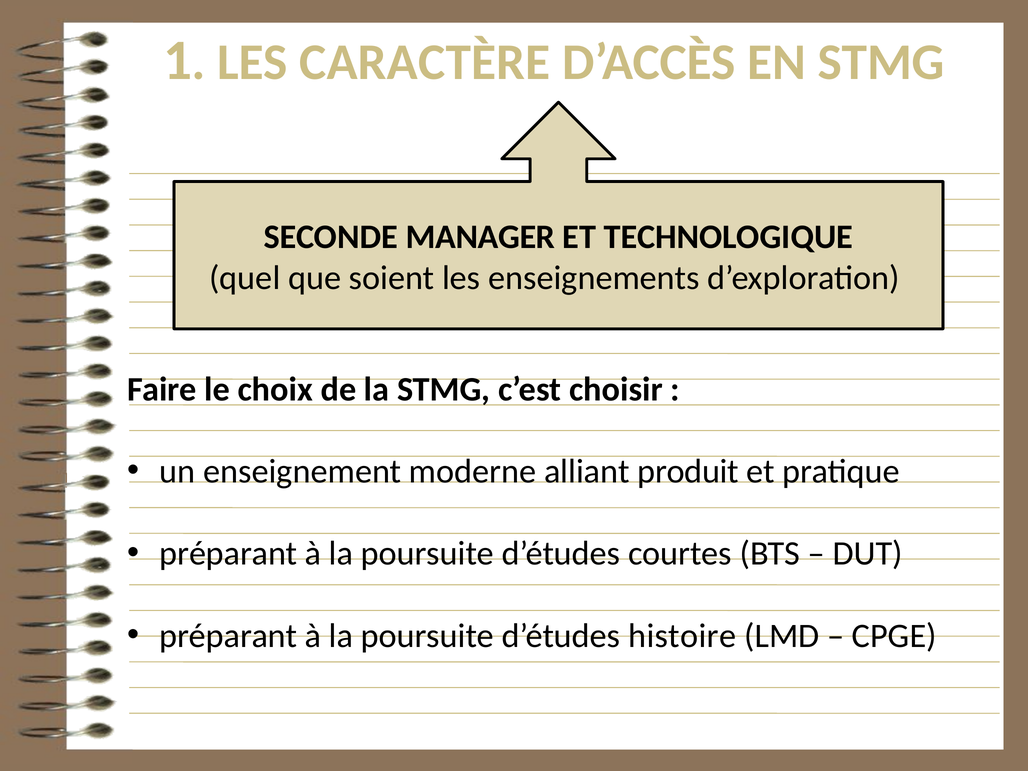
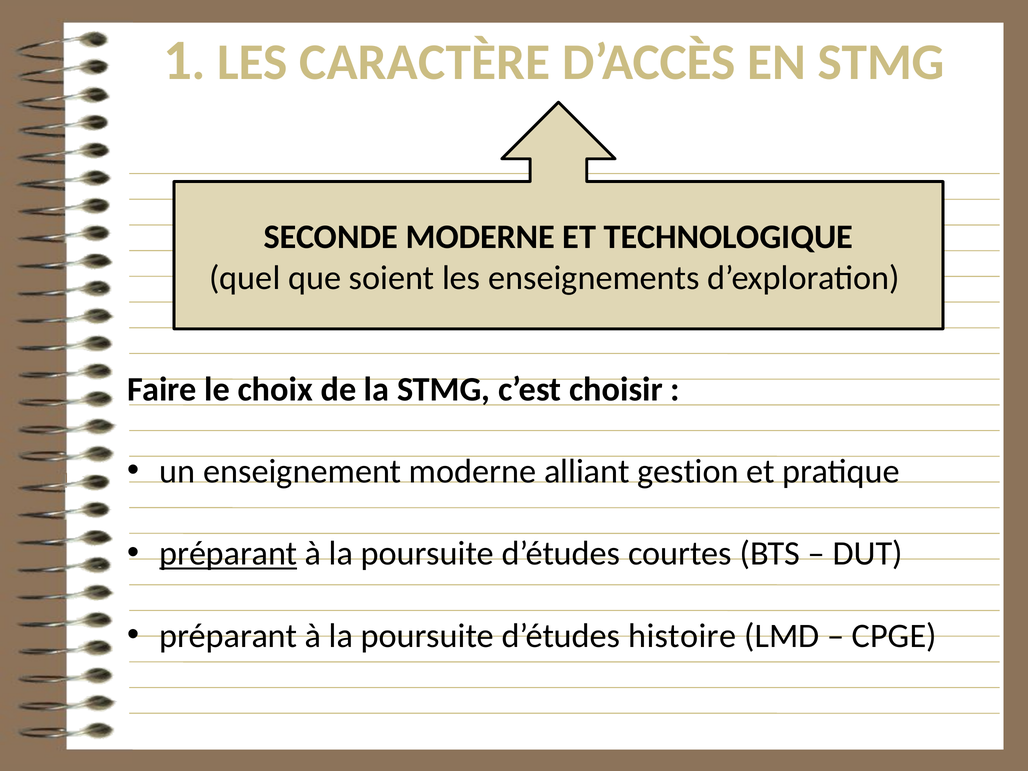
SECONDE MANAGER: MANAGER -> MODERNE
produit: produit -> gestion
préparant at (228, 554) underline: none -> present
